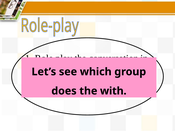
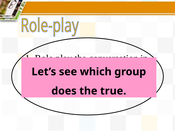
with: with -> true
